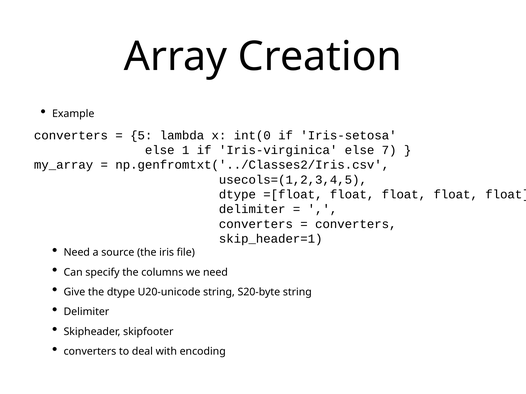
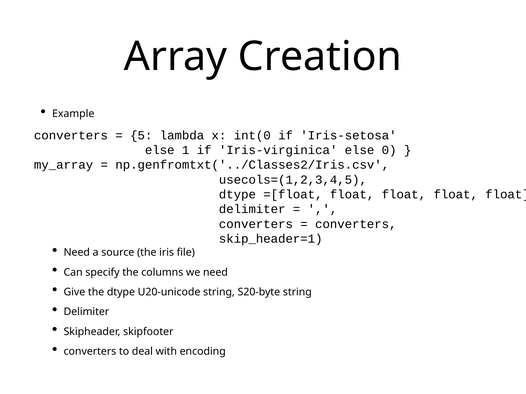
7: 7 -> 0
